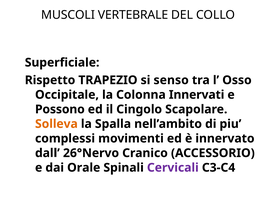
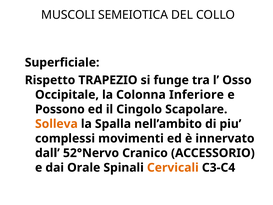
VERTEBRALE: VERTEBRALE -> SEMEIOTICA
senso: senso -> funge
Innervati: Innervati -> Inferiore
26°Nervo: 26°Nervo -> 52°Nervo
Cervicali colour: purple -> orange
